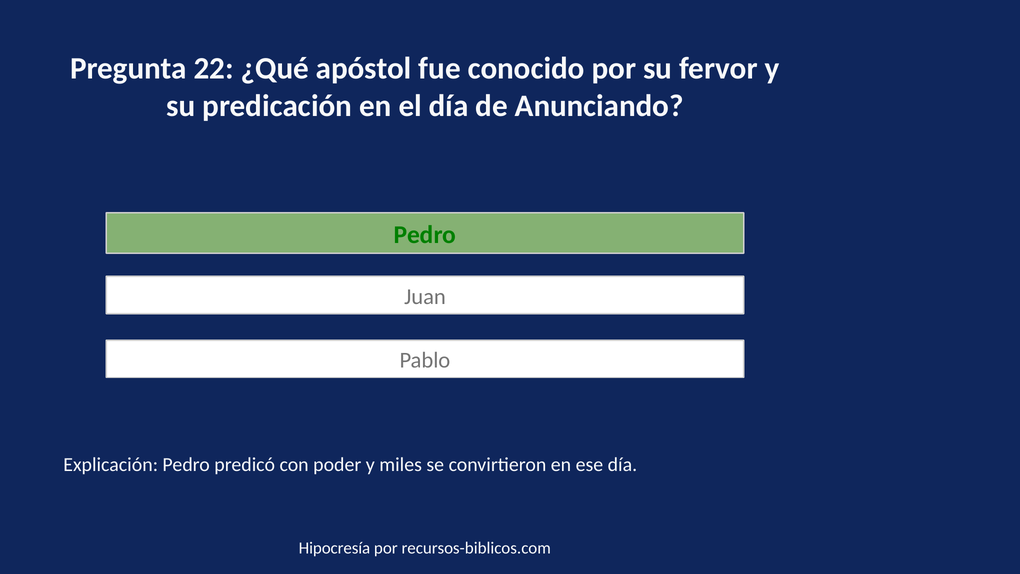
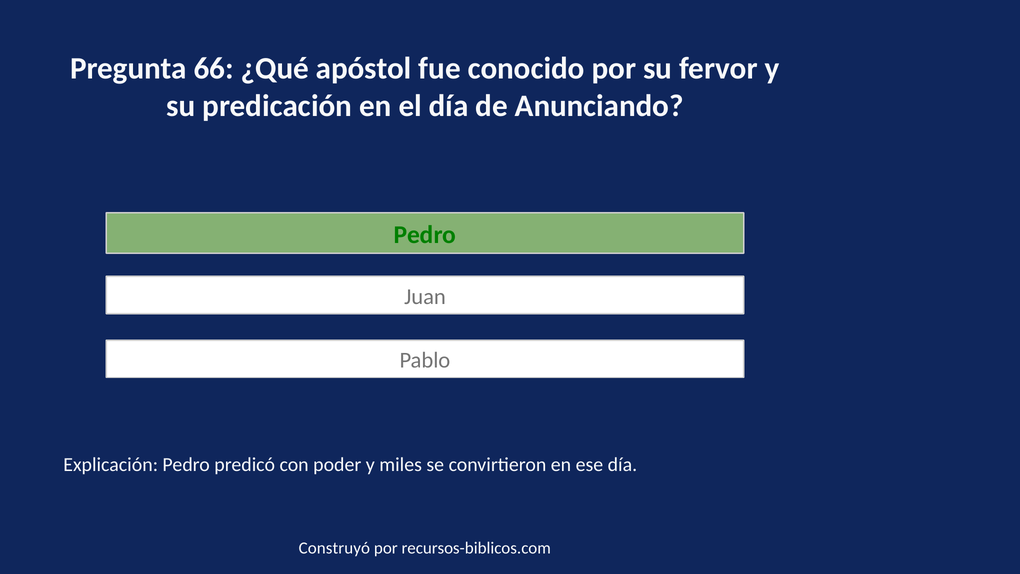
22: 22 -> 66
Hipocresía: Hipocresía -> Construyó
